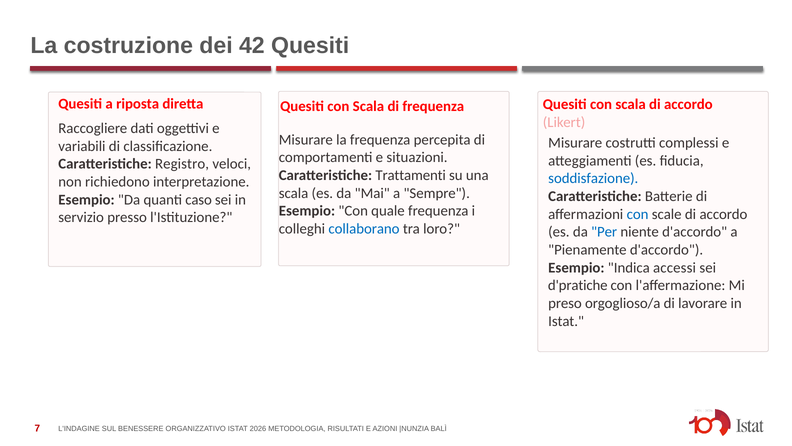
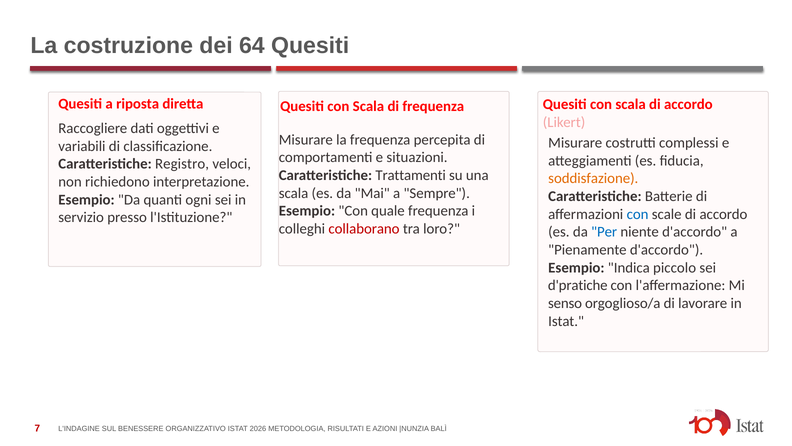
42: 42 -> 64
soddisfazione colour: blue -> orange
caso: caso -> ogni
collaborano colour: blue -> red
accessi: accessi -> piccolo
preso: preso -> senso
